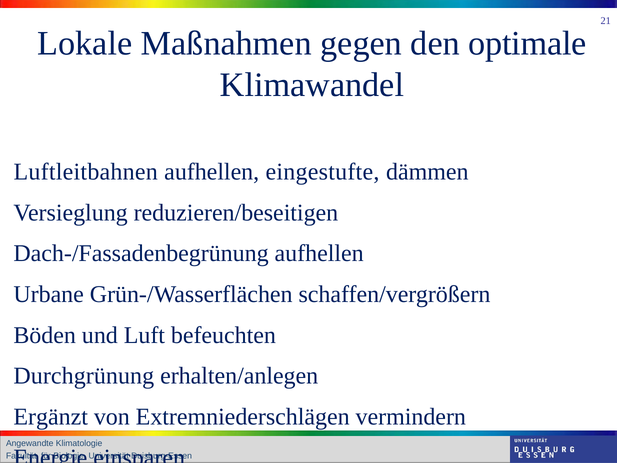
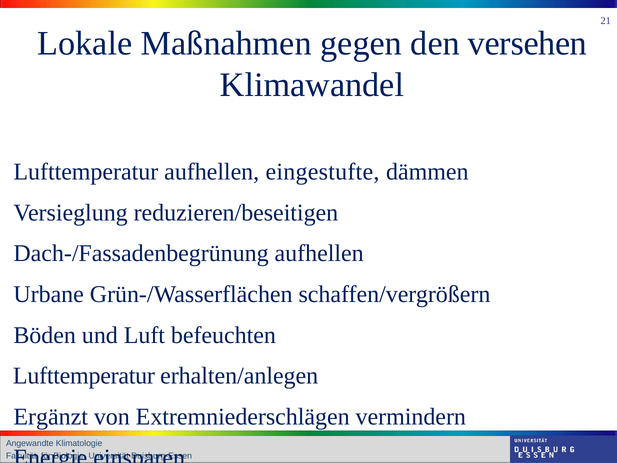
optimale: optimale -> versehen
Luftleitbahnen at (86, 172): Luftleitbahnen -> Lufttemperatur
Durchgrünung at (84, 376): Durchgrünung -> Lufttemperatur
